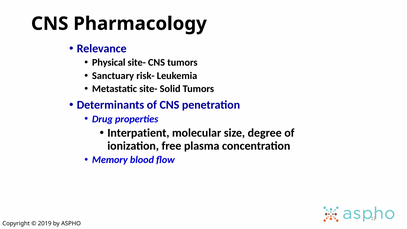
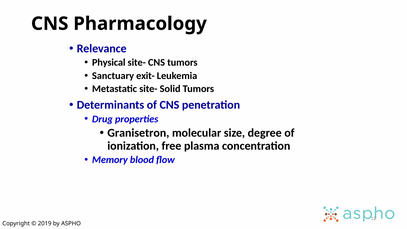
risk-: risk- -> exit-
Interpatient: Interpatient -> Granisetron
